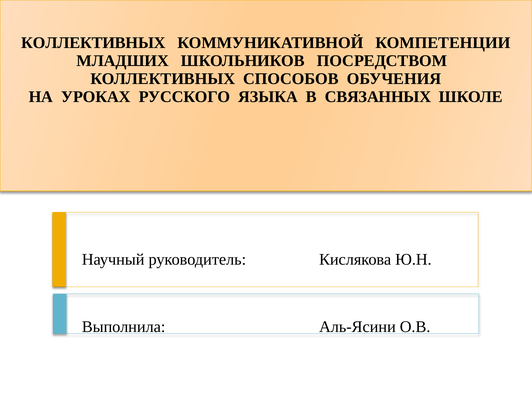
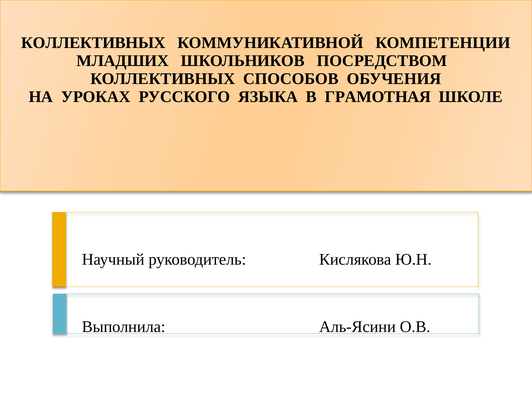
СВЯЗАННЫХ: СВЯЗАННЫХ -> ГРАМОТНАЯ
